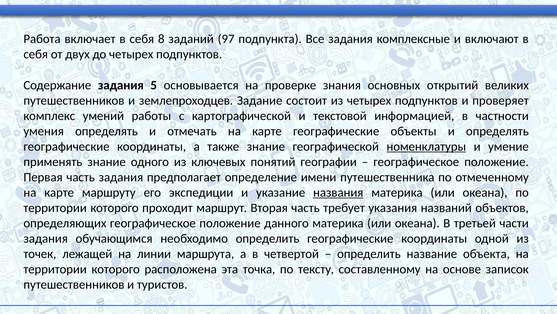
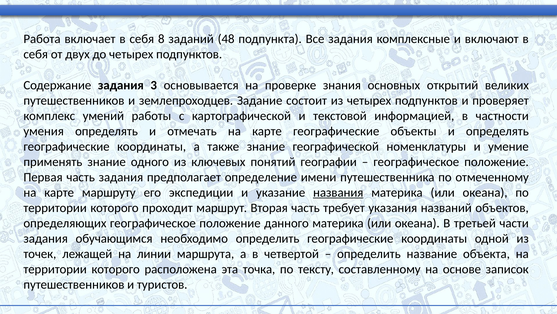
97: 97 -> 48
5: 5 -> 3
номенклатуры underline: present -> none
